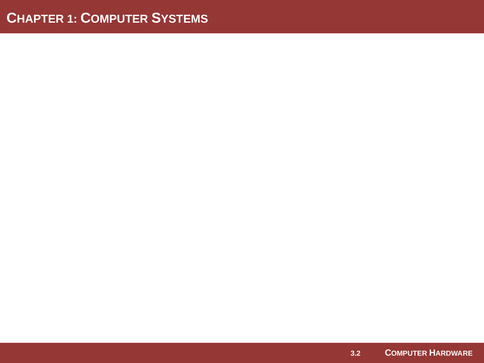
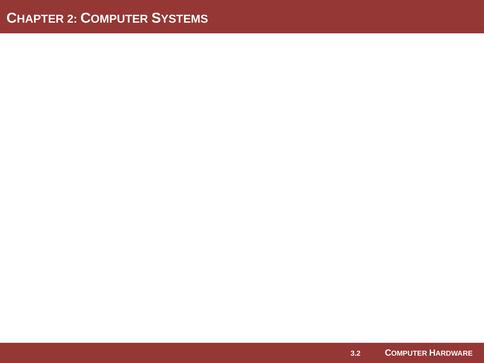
1: 1 -> 2
